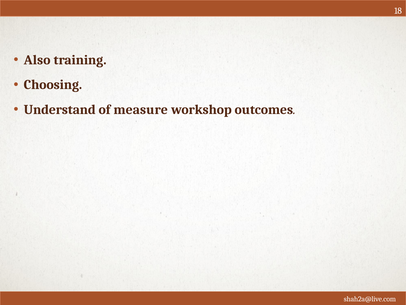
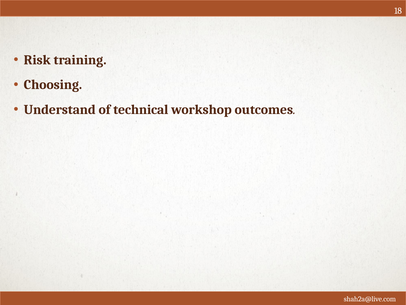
Also: Also -> Risk
measure: measure -> technical
